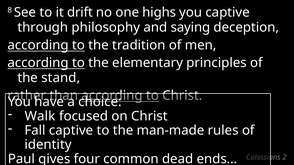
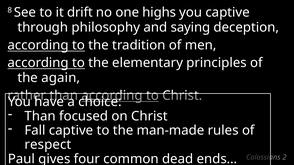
stand: stand -> again
Walk at (40, 116): Walk -> Than
identity: identity -> respect
